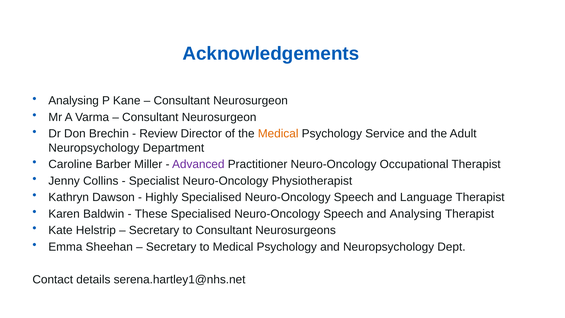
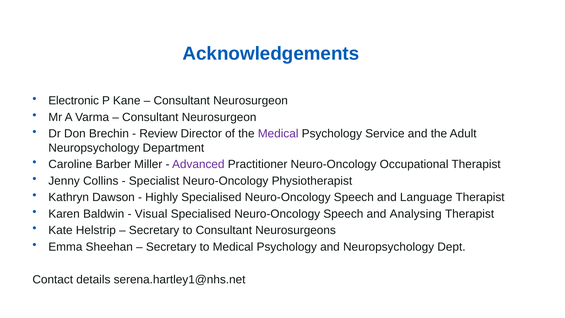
Analysing at (74, 101): Analysing -> Electronic
Medical at (278, 134) colour: orange -> purple
These: These -> Visual
